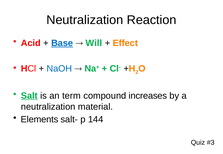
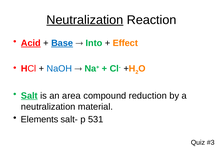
Neutralization at (85, 20) underline: none -> present
Acid underline: none -> present
Will: Will -> Into
term: term -> area
increases: increases -> reduction
144: 144 -> 531
